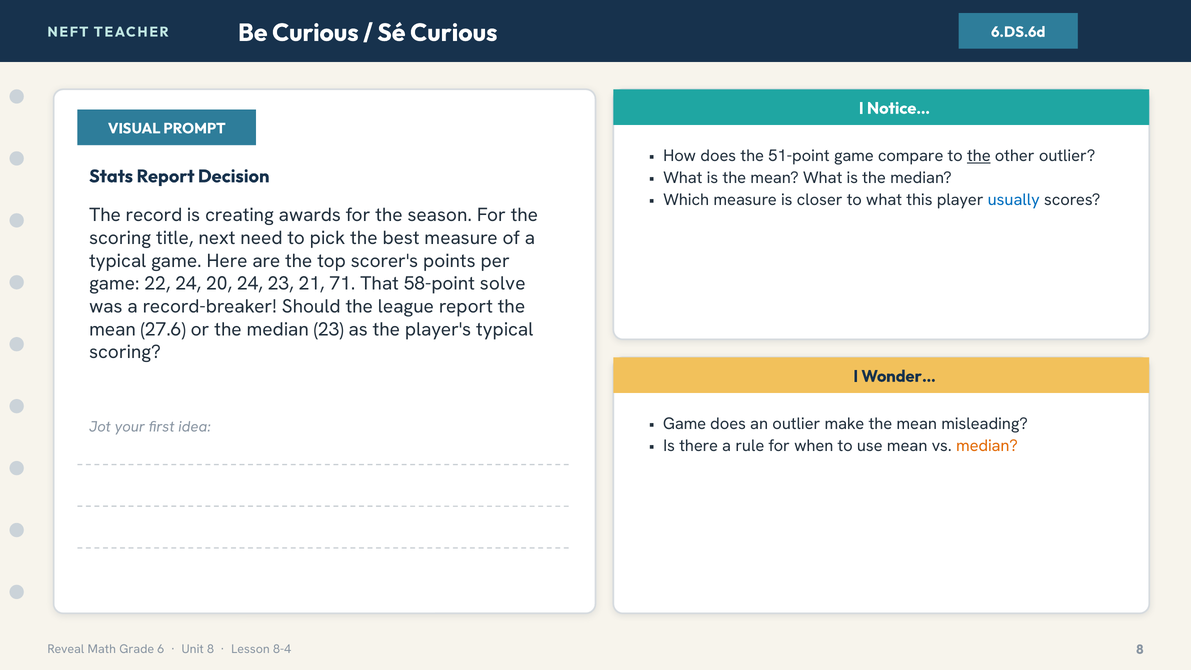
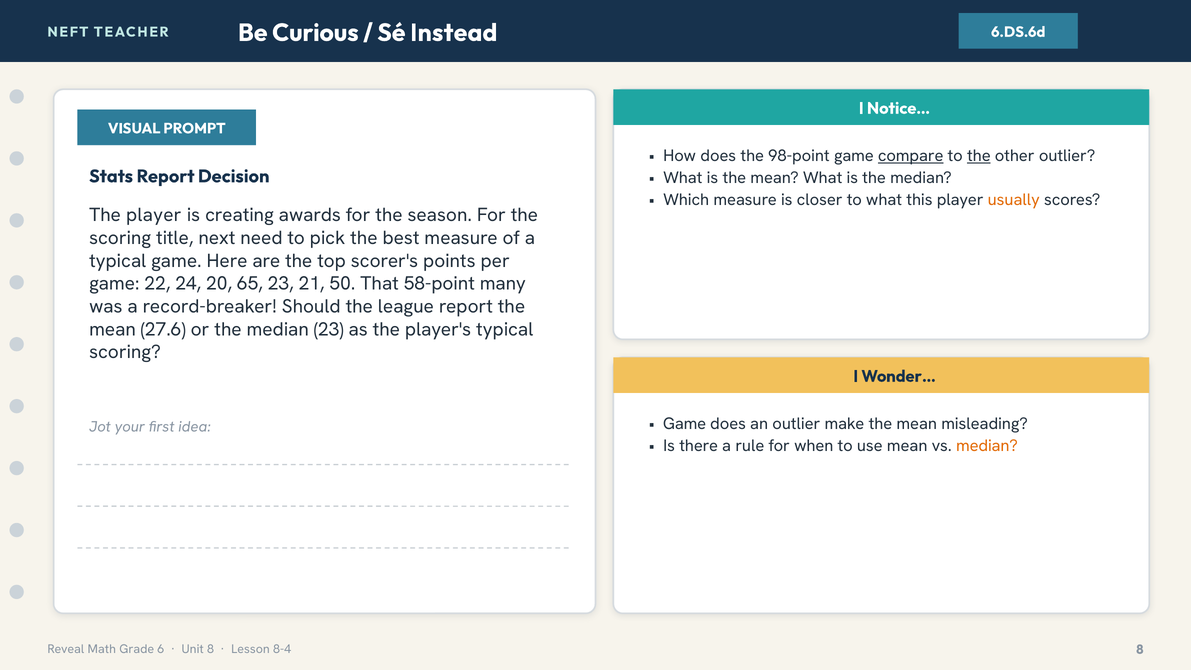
Sé Curious: Curious -> Instead
51-point: 51-point -> 98-point
compare underline: none -> present
usually colour: blue -> orange
The record: record -> player
20 24: 24 -> 65
71: 71 -> 50
solve: solve -> many
